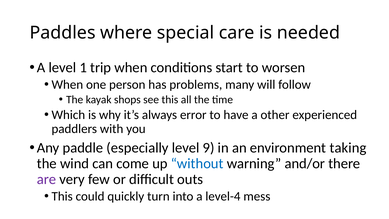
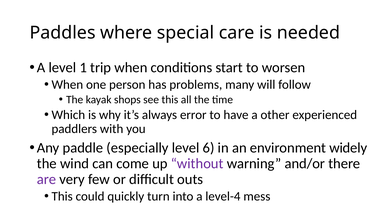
9: 9 -> 6
taking: taking -> widely
without colour: blue -> purple
